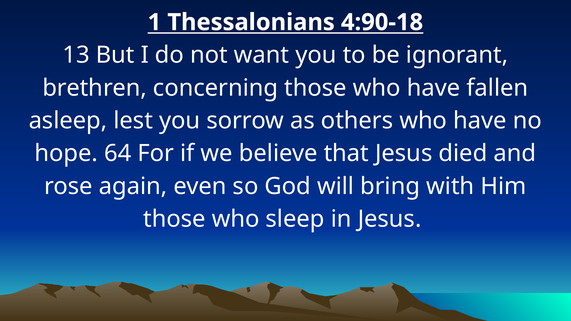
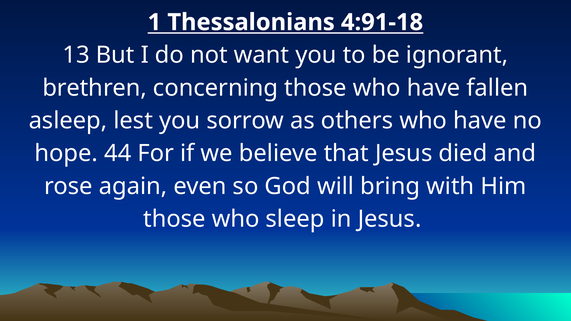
4:90-18: 4:90-18 -> 4:91-18
64: 64 -> 44
